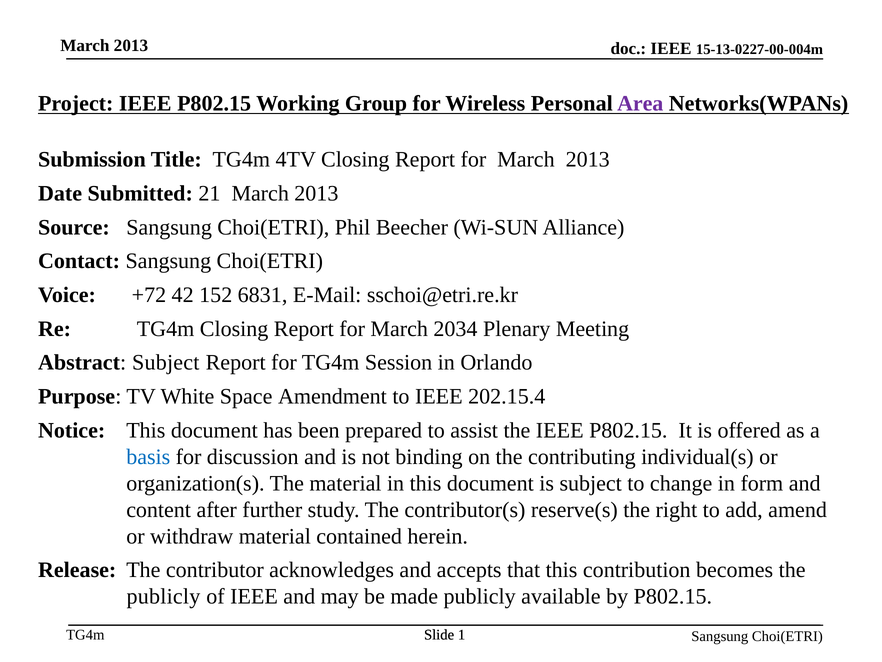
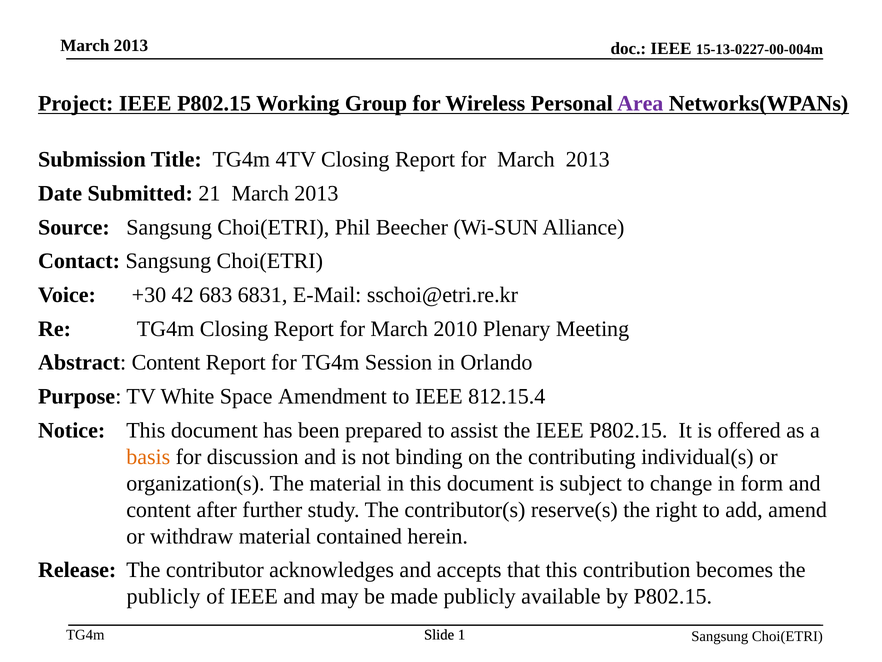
+72: +72 -> +30
152: 152 -> 683
2034: 2034 -> 2010
Abstract Subject: Subject -> Content
202.15.4: 202.15.4 -> 812.15.4
basis colour: blue -> orange
